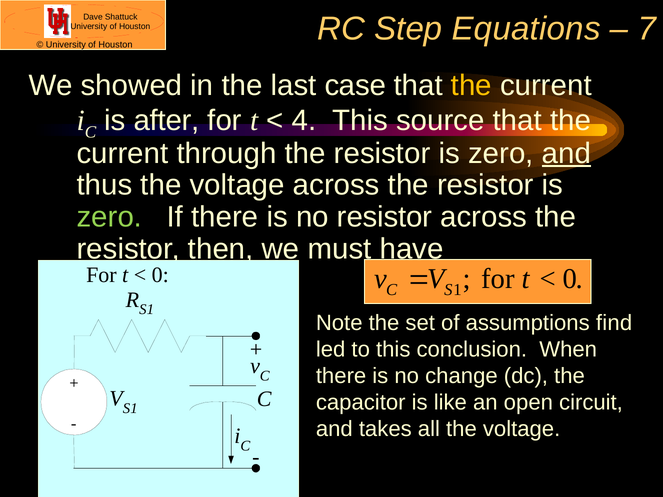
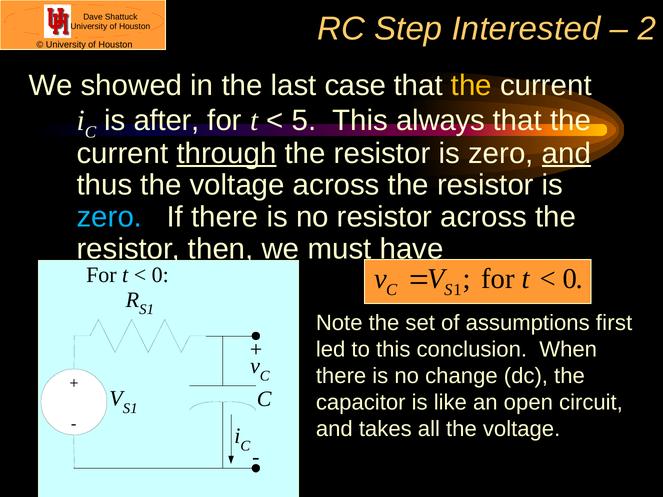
Equations: Equations -> Interested
7: 7 -> 2
4: 4 -> 5
source: source -> always
through underline: none -> present
zero at (109, 217) colour: light green -> light blue
find: find -> first
